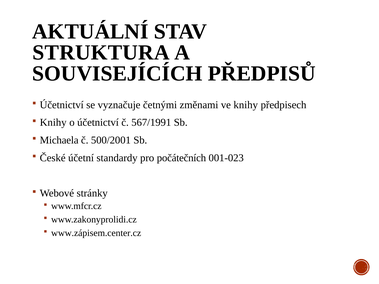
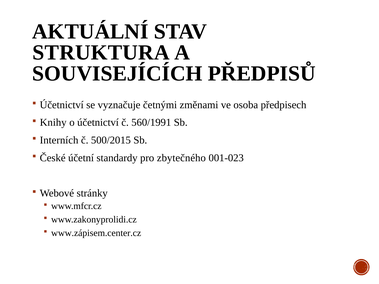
ve knihy: knihy -> osoba
567/1991: 567/1991 -> 560/1991
Michaela: Michaela -> Interních
500/2001: 500/2001 -> 500/2015
počátečních: počátečních -> zbytečného
